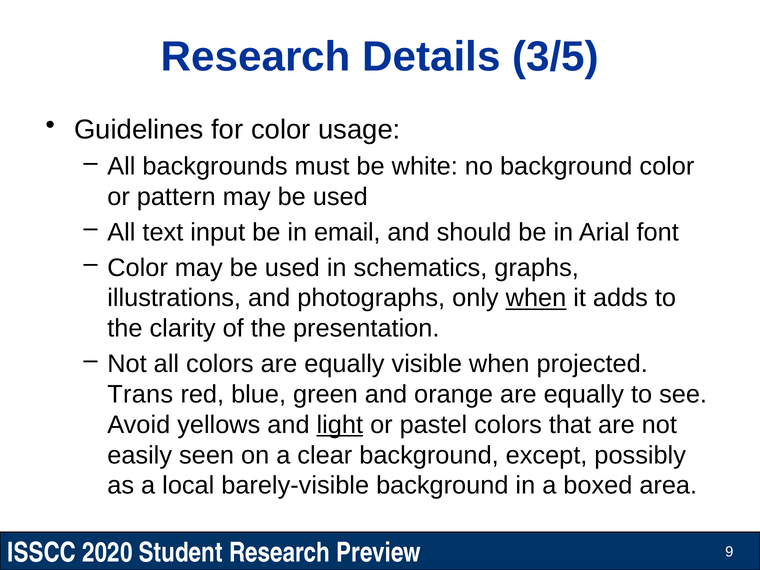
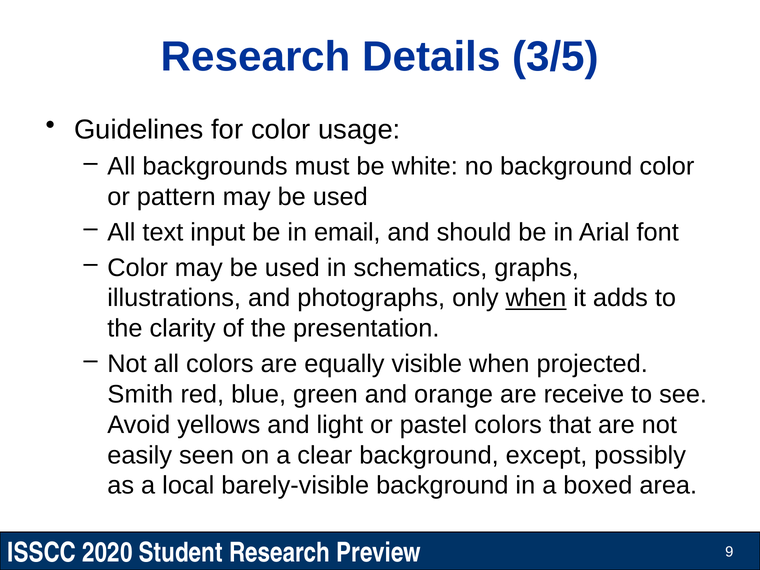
Trans: Trans -> Smith
orange are equally: equally -> receive
light underline: present -> none
